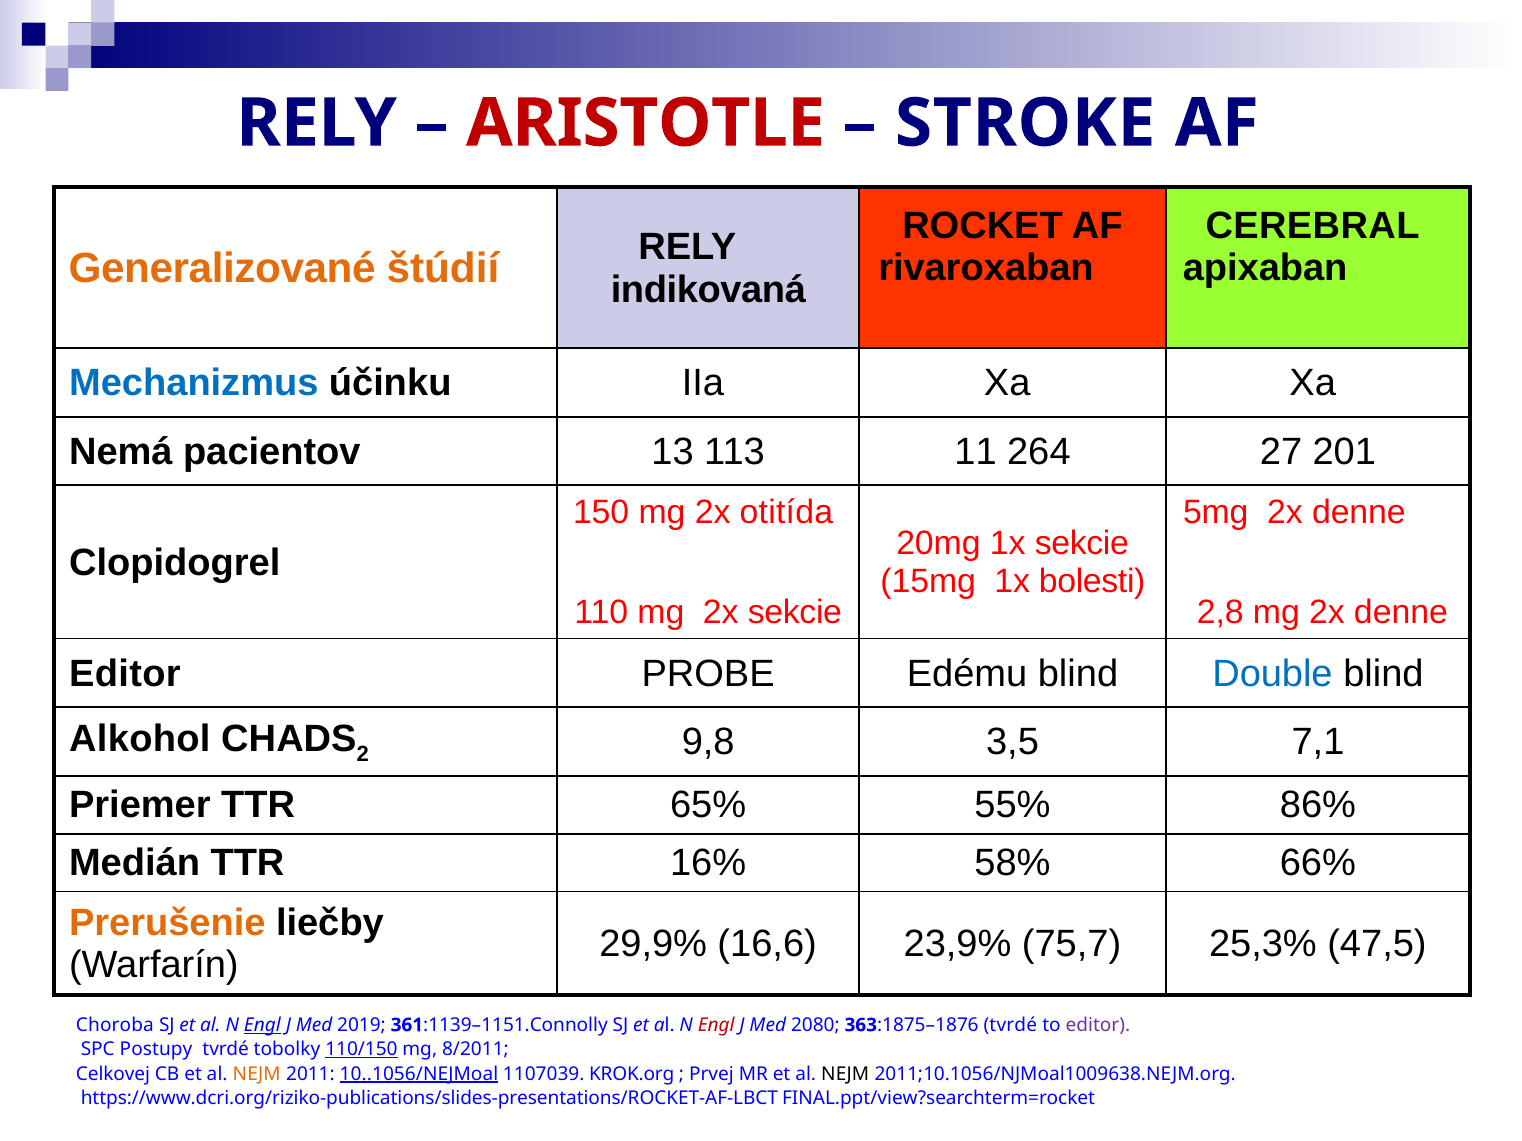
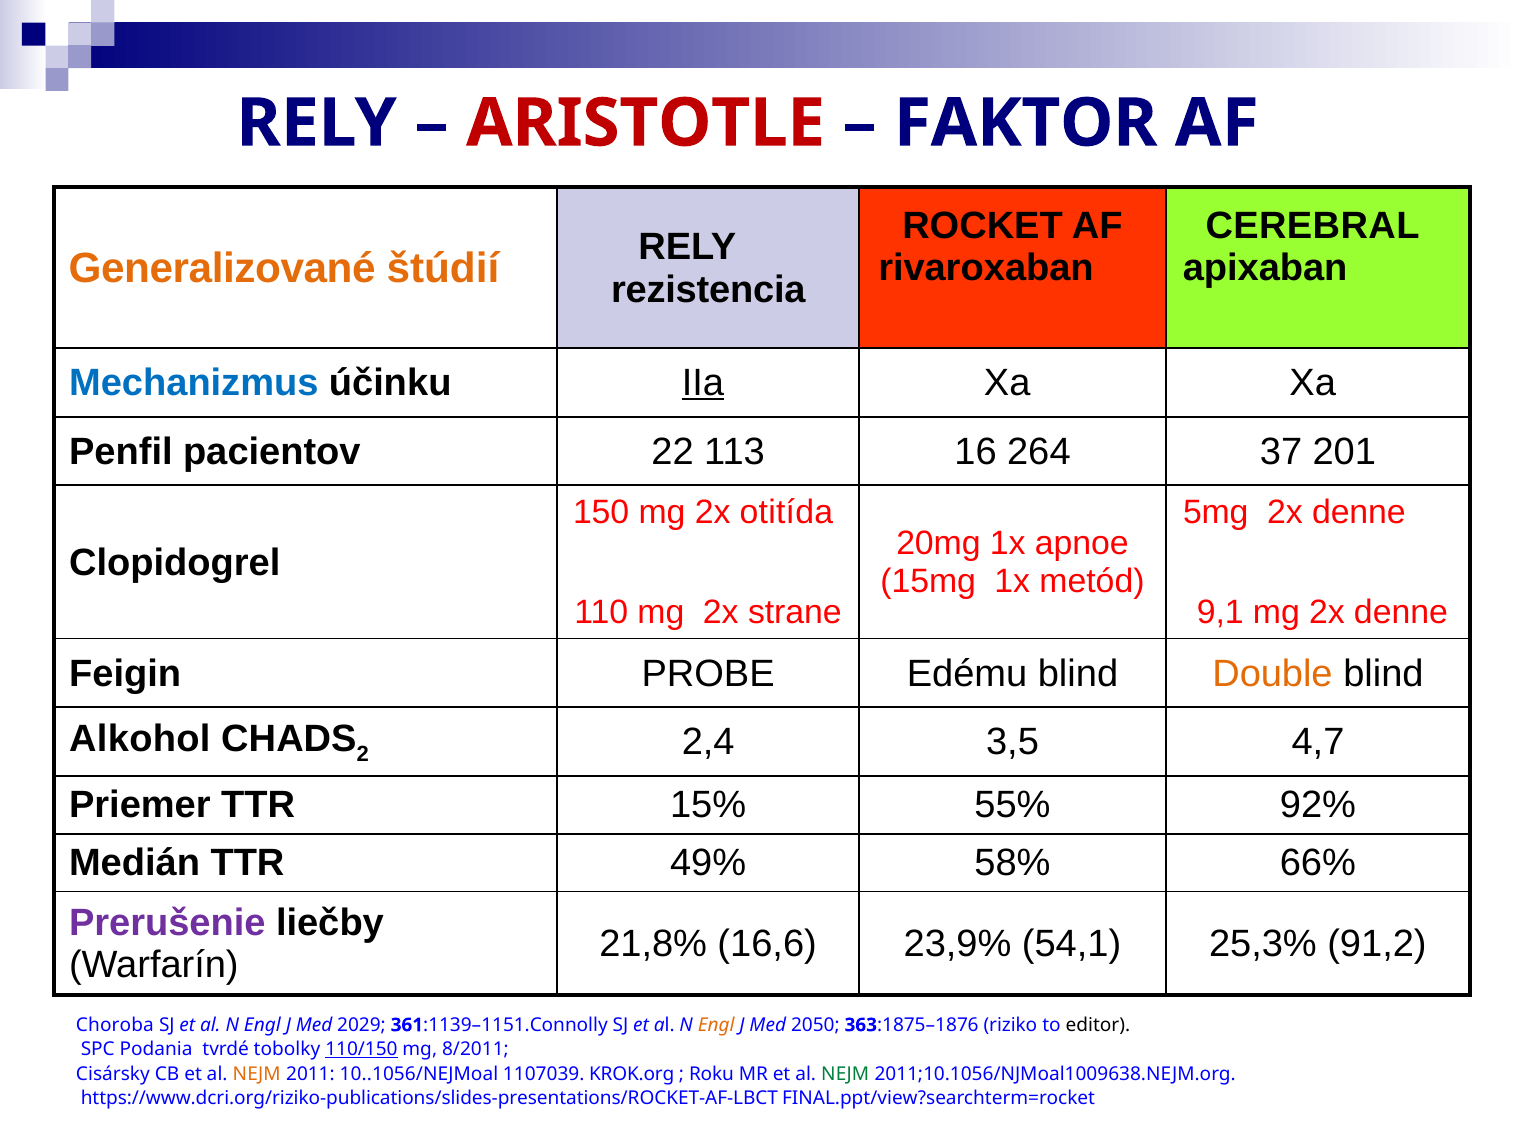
STROKE: STROKE -> FAKTOR
indikovaná: indikovaná -> rezistencia
IIa underline: none -> present
Nemá: Nemá -> Penfil
13: 13 -> 22
11: 11 -> 16
27: 27 -> 37
1x sekcie: sekcie -> apnoe
bolesti: bolesti -> metód
2x sekcie: sekcie -> strane
2,8: 2,8 -> 9,1
Editor at (125, 674): Editor -> Feigin
Double colour: blue -> orange
9,8: 9,8 -> 2,4
7,1: 7,1 -> 4,7
65%: 65% -> 15%
86%: 86% -> 92%
16%: 16% -> 49%
Prerušenie colour: orange -> purple
29,9%: 29,9% -> 21,8%
75,7: 75,7 -> 54,1
47,5: 47,5 -> 91,2
Engl at (262, 1025) underline: present -> none
2019: 2019 -> 2029
Engl at (716, 1025) colour: red -> orange
2080: 2080 -> 2050
363:1875–1876 tvrdé: tvrdé -> riziko
editor at (1098, 1025) colour: purple -> black
Postupy: Postupy -> Podania
Celkovej: Celkovej -> Cisársky
10..1056/NEJMoal underline: present -> none
Prvej: Prvej -> Roku
NEJM at (845, 1074) colour: black -> green
